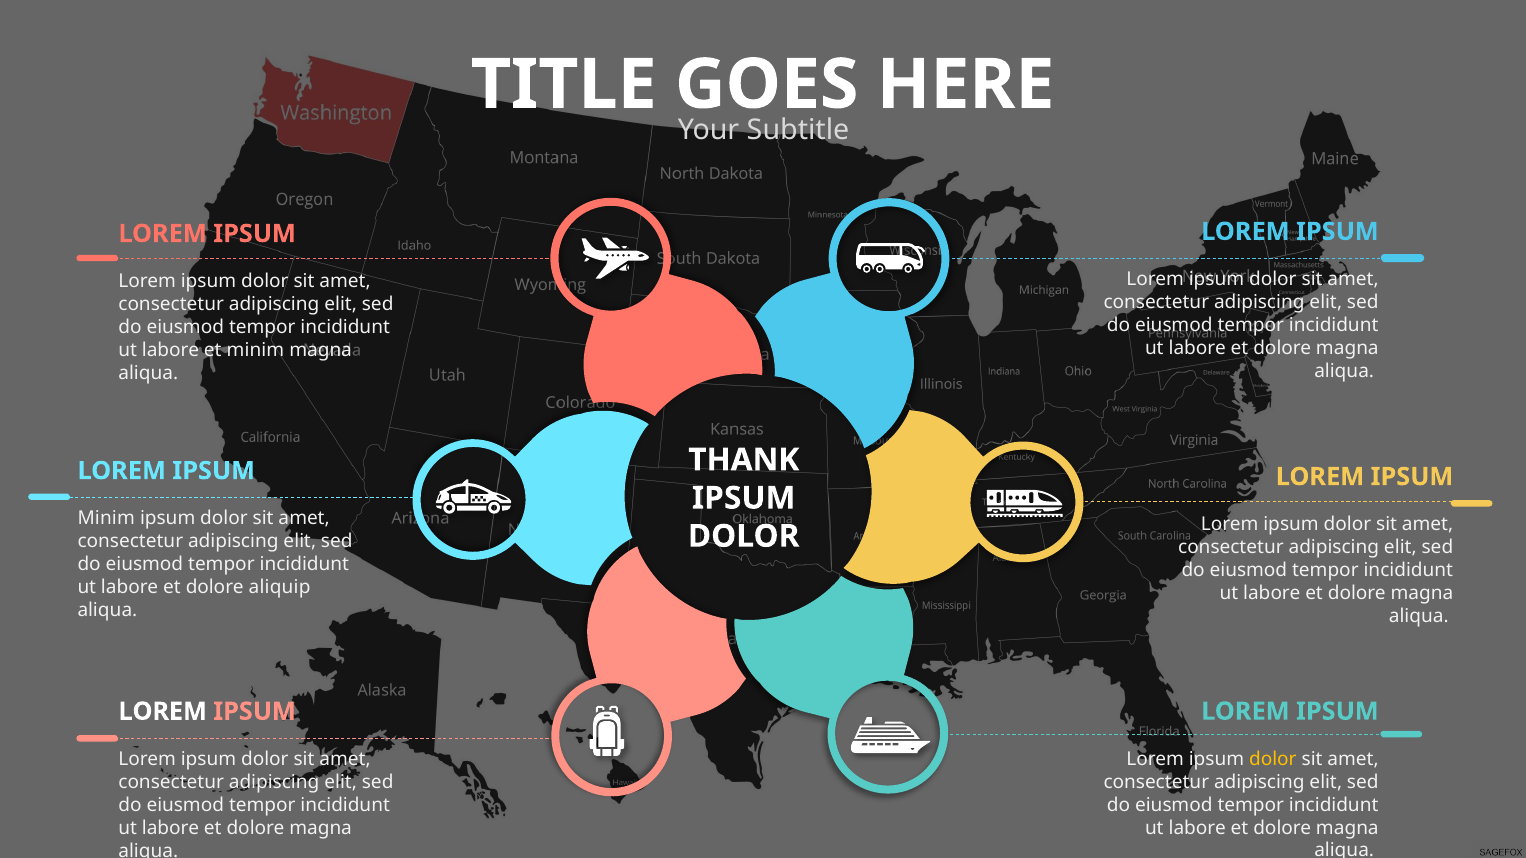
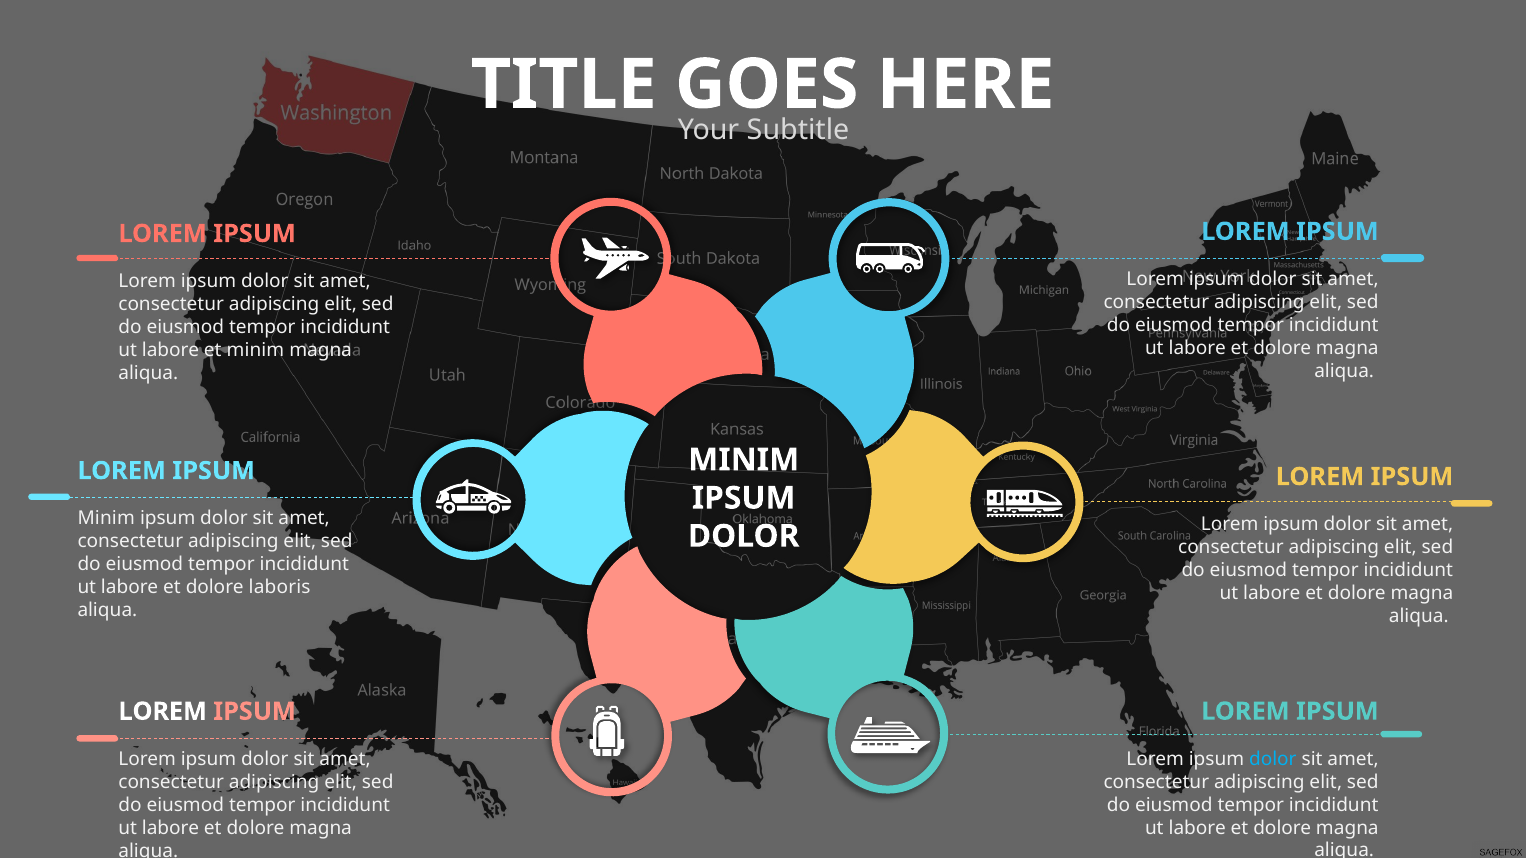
THANK at (744, 460): THANK -> MINIM
aliquip: aliquip -> laboris
dolor at (1273, 759) colour: yellow -> light blue
